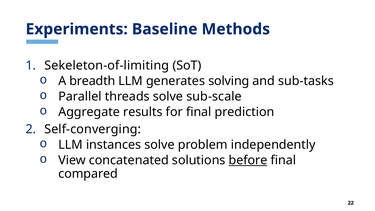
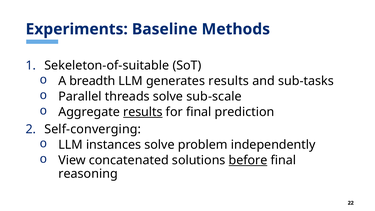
Sekeleton-of-limiting: Sekeleton-of-limiting -> Sekeleton-of-suitable
generates solving: solving -> results
results at (143, 112) underline: none -> present
compared: compared -> reasoning
